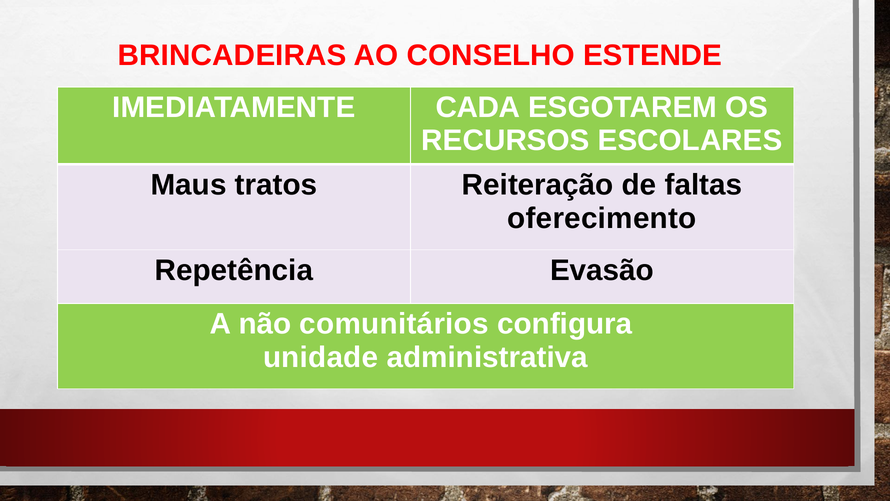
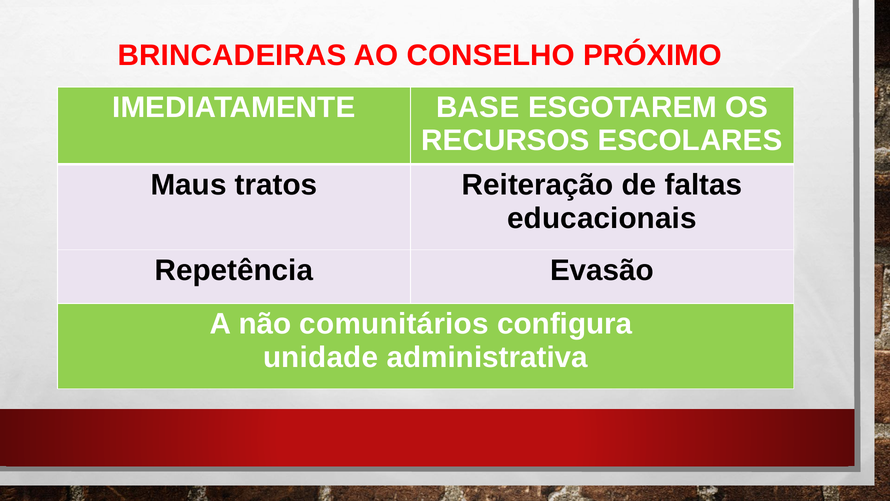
ESTENDE: ESTENDE -> PRÓXIMO
CADA: CADA -> BASE
oferecimento: oferecimento -> educacionais
